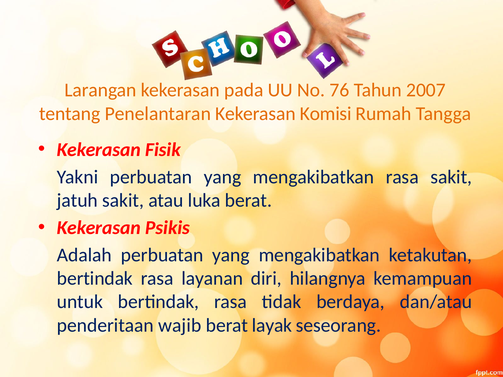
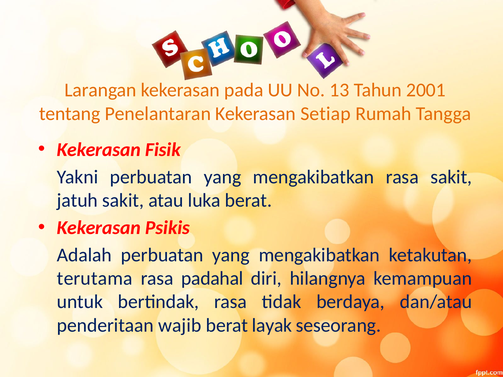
76: 76 -> 13
2007: 2007 -> 2001
Komisi: Komisi -> Setiap
bertindak at (95, 279): bertindak -> terutama
layanan: layanan -> padahal
